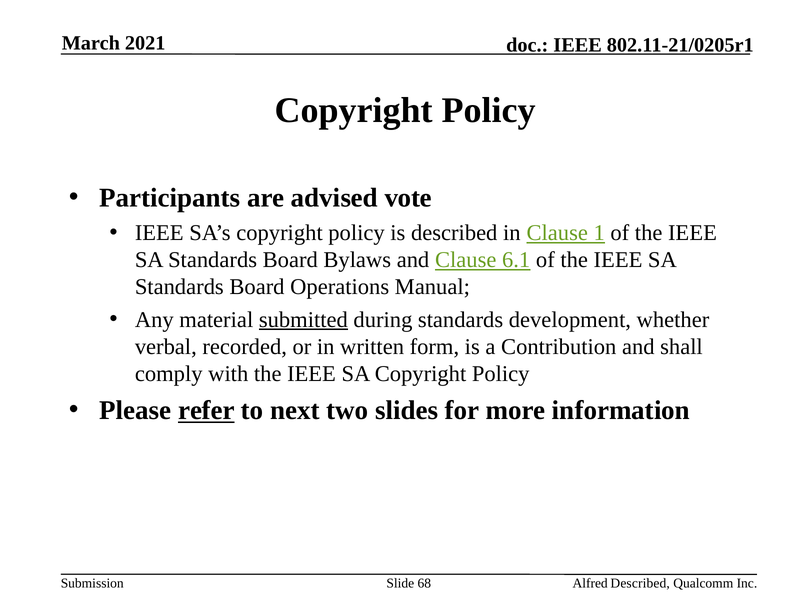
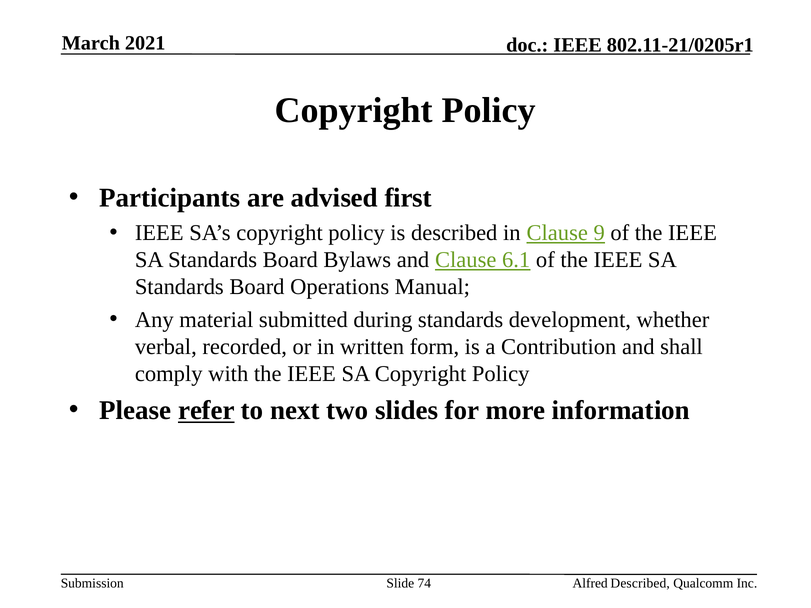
vote: vote -> first
1: 1 -> 9
submitted underline: present -> none
68: 68 -> 74
